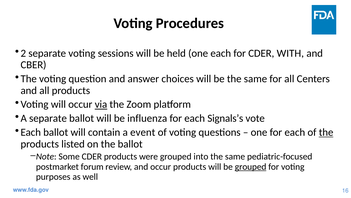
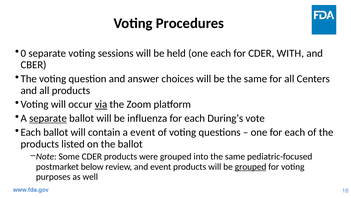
2: 2 -> 0
separate at (48, 118) underline: none -> present
Signals’s: Signals’s -> During’s
the at (326, 132) underline: present -> none
forum: forum -> below
and occur: occur -> event
